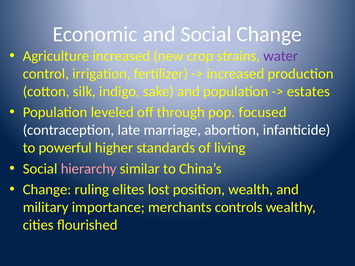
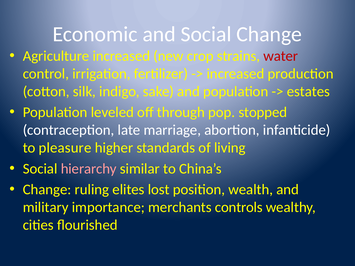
water colour: purple -> red
focused: focused -> stopped
powerful: powerful -> pleasure
